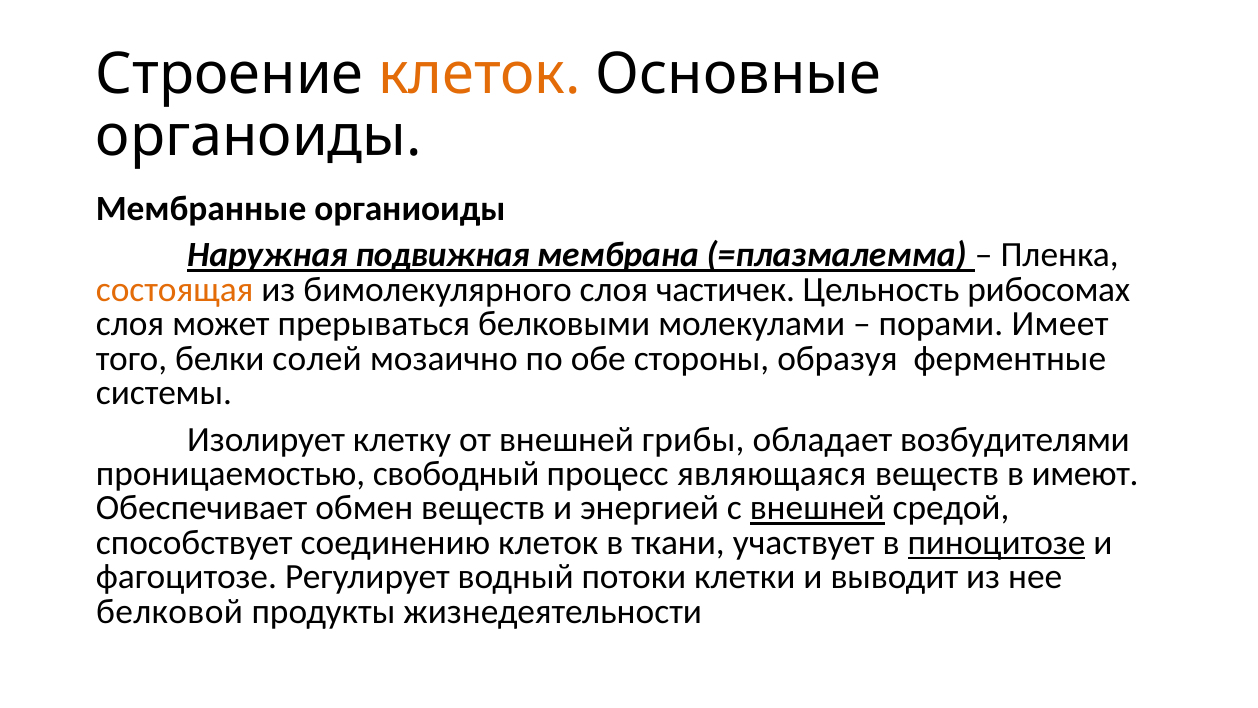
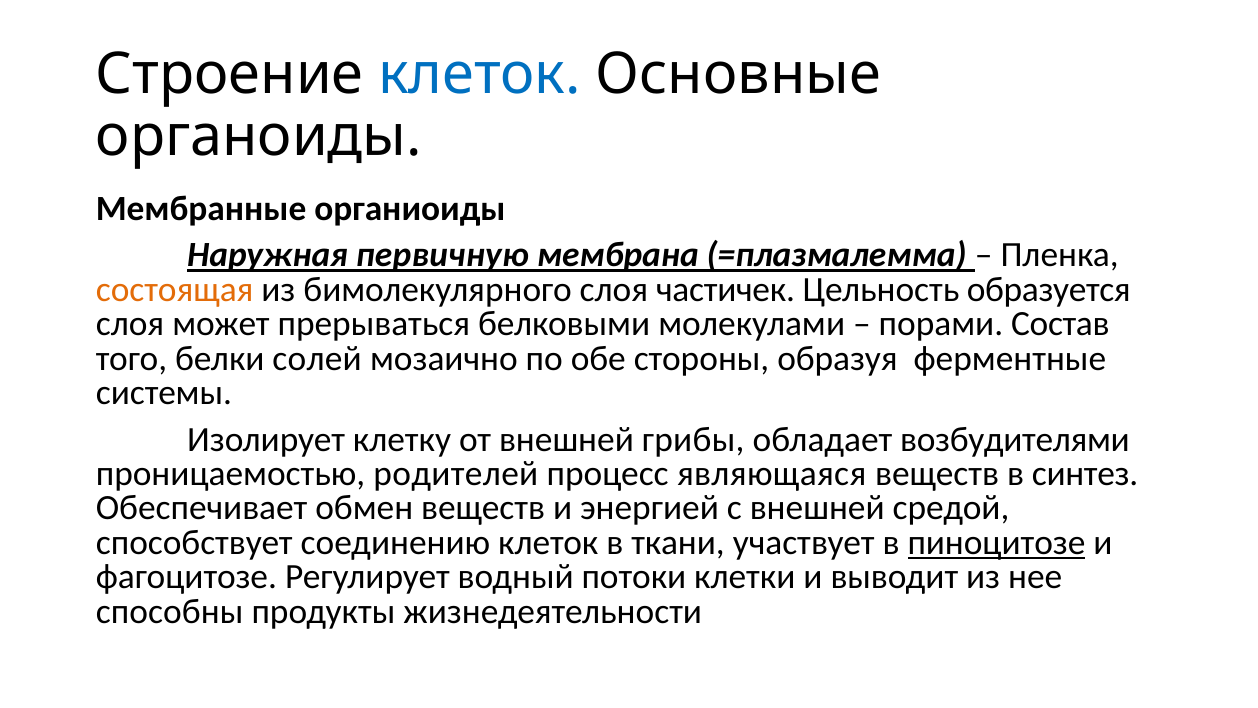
клеток at (480, 75) colour: orange -> blue
подвижная: подвижная -> первичную
рибосомах: рибосомах -> образуется
Имеет: Имеет -> Состав
свободный: свободный -> родителей
имеют: имеют -> синтез
внешней at (817, 508) underline: present -> none
белковой: белковой -> способны
